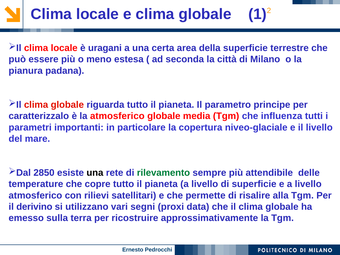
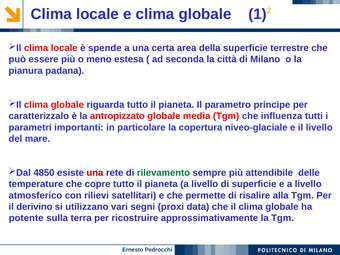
uragani: uragani -> spende
la atmosferico: atmosferico -> antropizzato
2850: 2850 -> 4850
una at (95, 173) colour: black -> red
emesso: emesso -> potente
